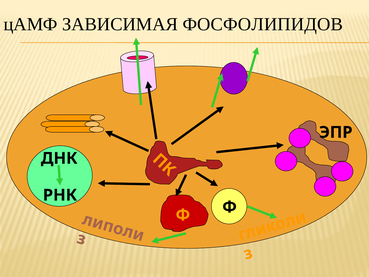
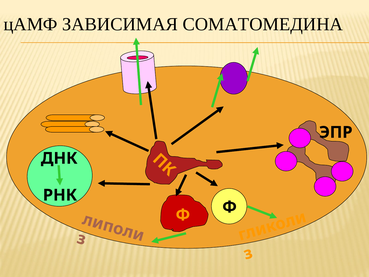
ФОСФОЛИПИДОВ: ФОСФОЛИПИДОВ -> СОМАТОМЕДИНА
